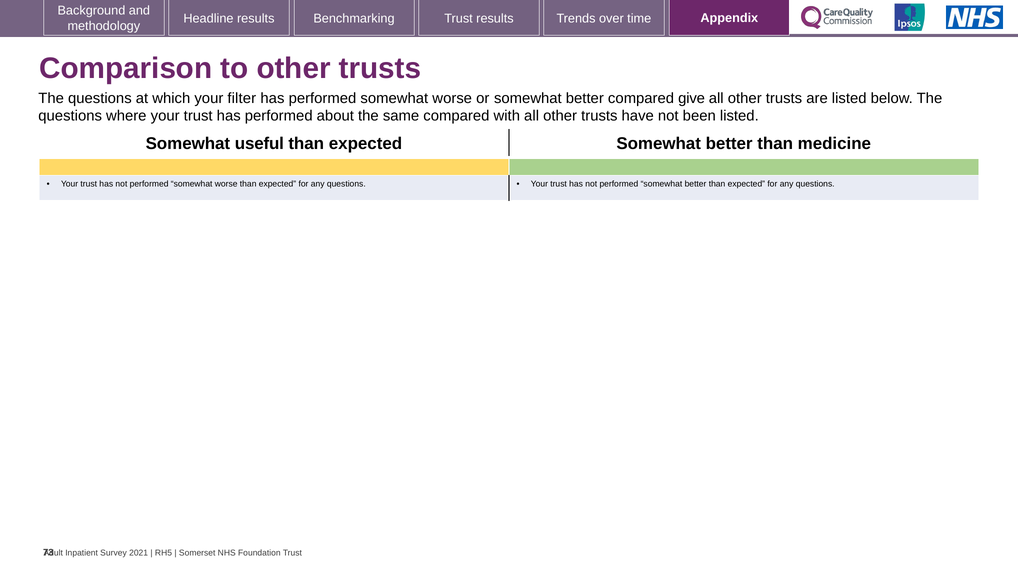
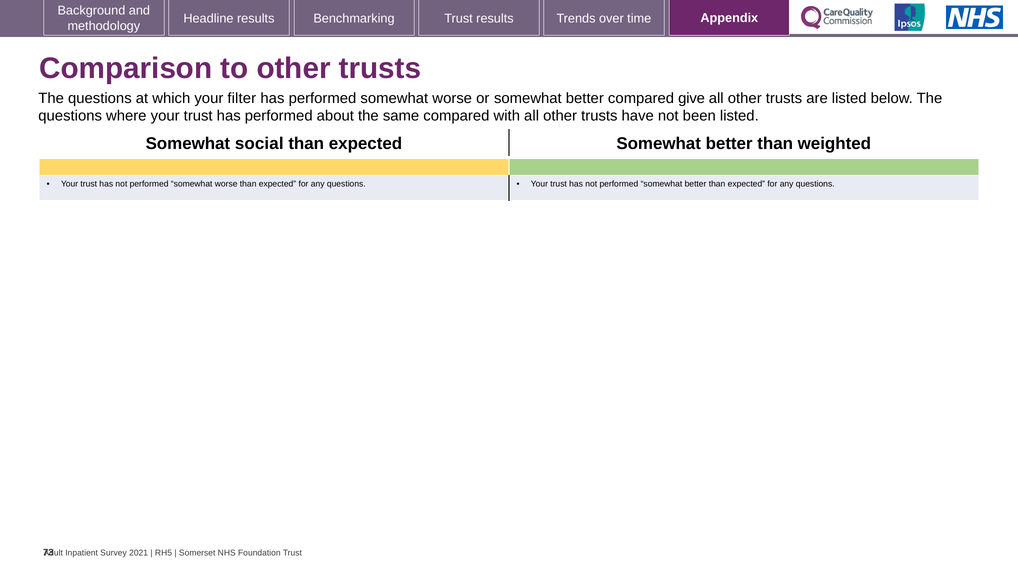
useful: useful -> social
medicine: medicine -> weighted
